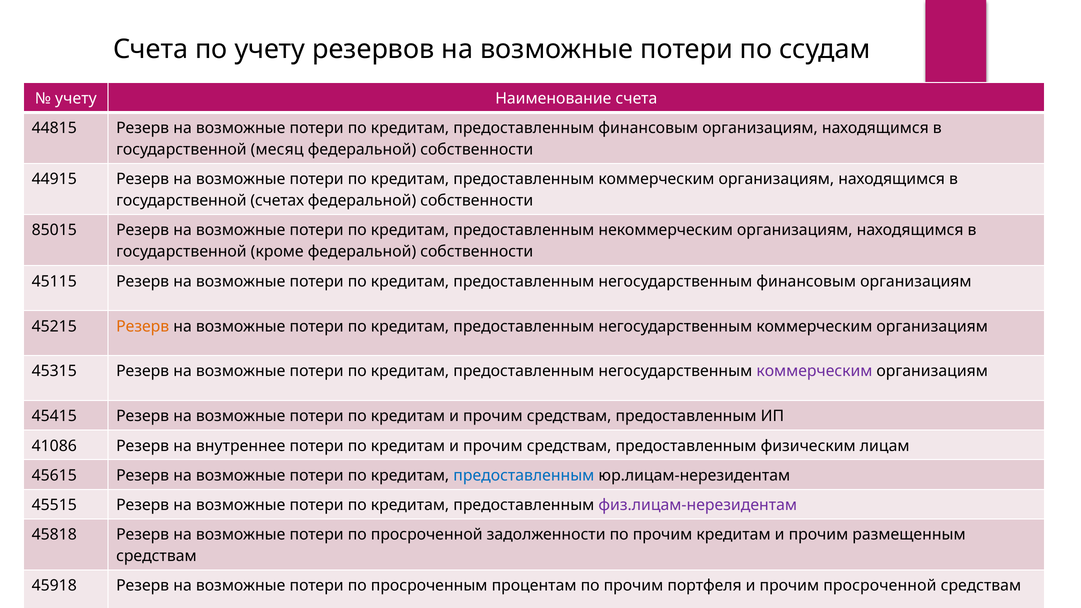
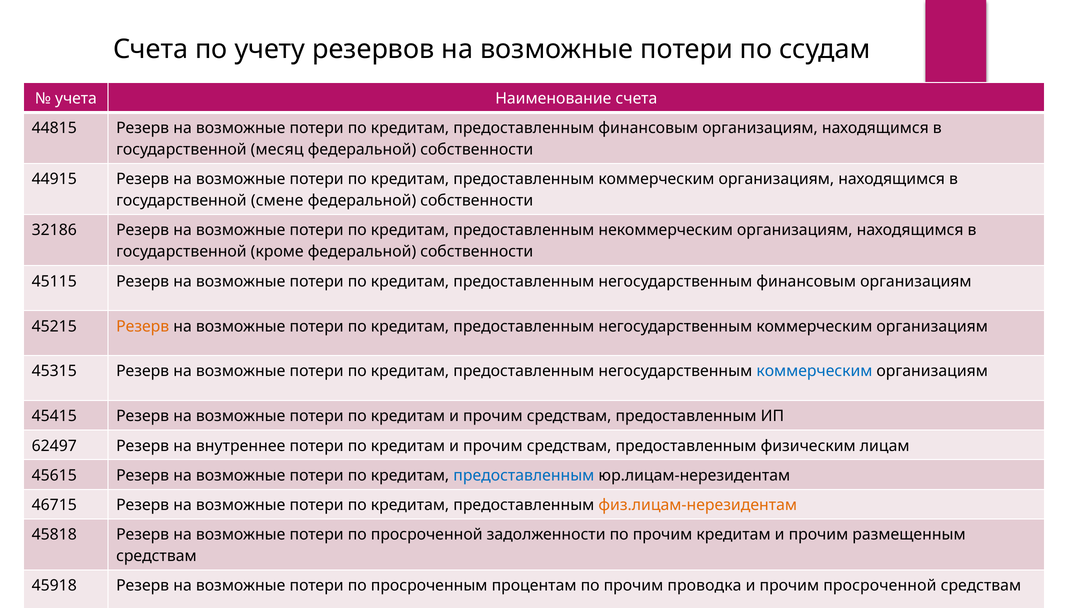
учету at (76, 98): учету -> учета
счетах: счетах -> смене
85015: 85015 -> 32186
коммерческим at (814, 371) colour: purple -> blue
41086: 41086 -> 62497
45515: 45515 -> 46715
физ.лицам-нерезидентам colour: purple -> orange
портфеля: портфеля -> проводка
